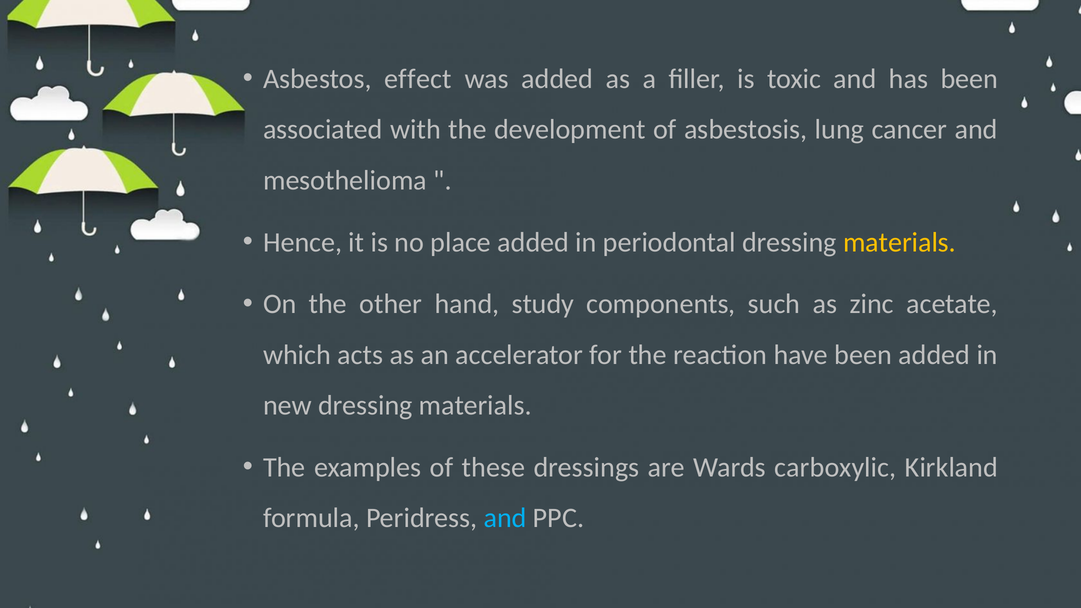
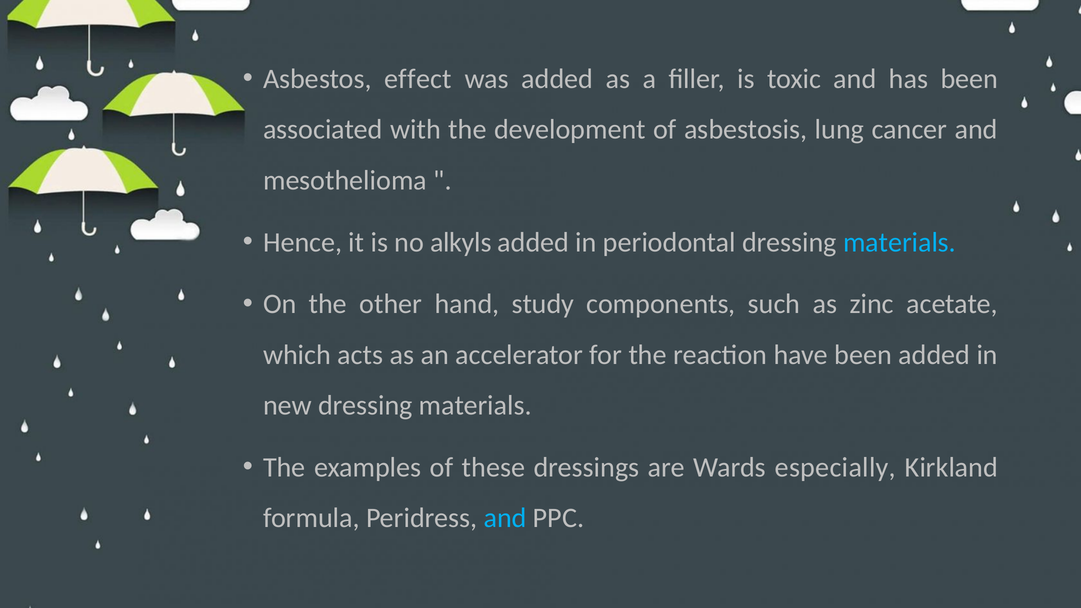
place: place -> alkyls
materials at (900, 242) colour: yellow -> light blue
carboxylic: carboxylic -> especially
